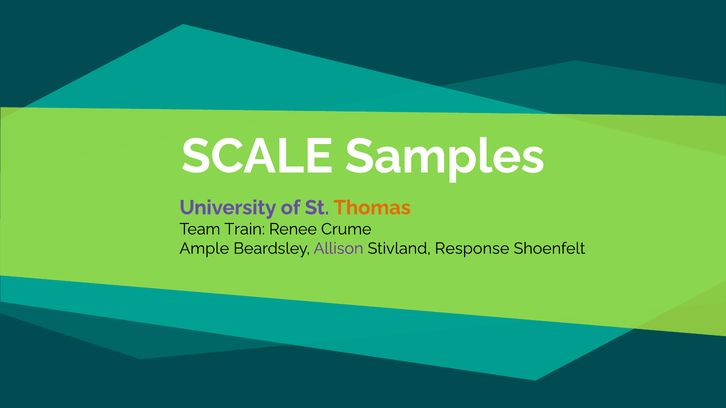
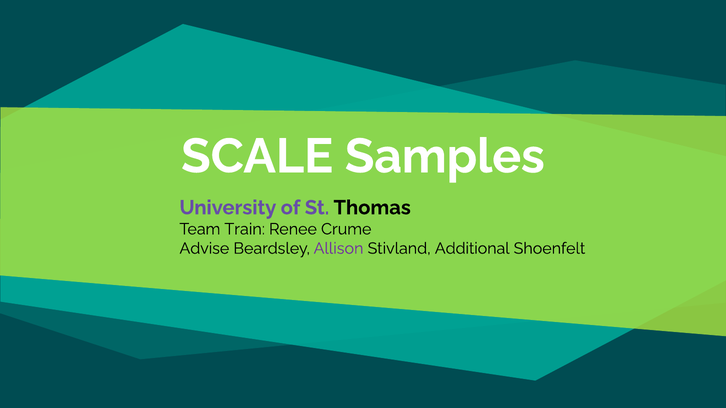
Thomas colour: orange -> black
Ample: Ample -> Advise
Response: Response -> Additional
